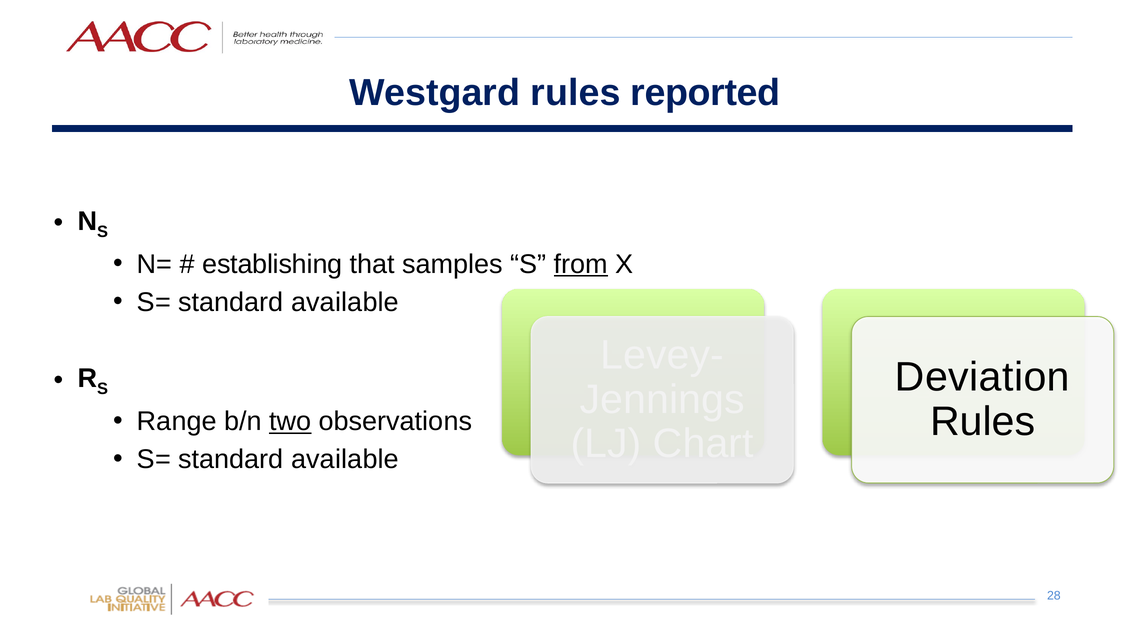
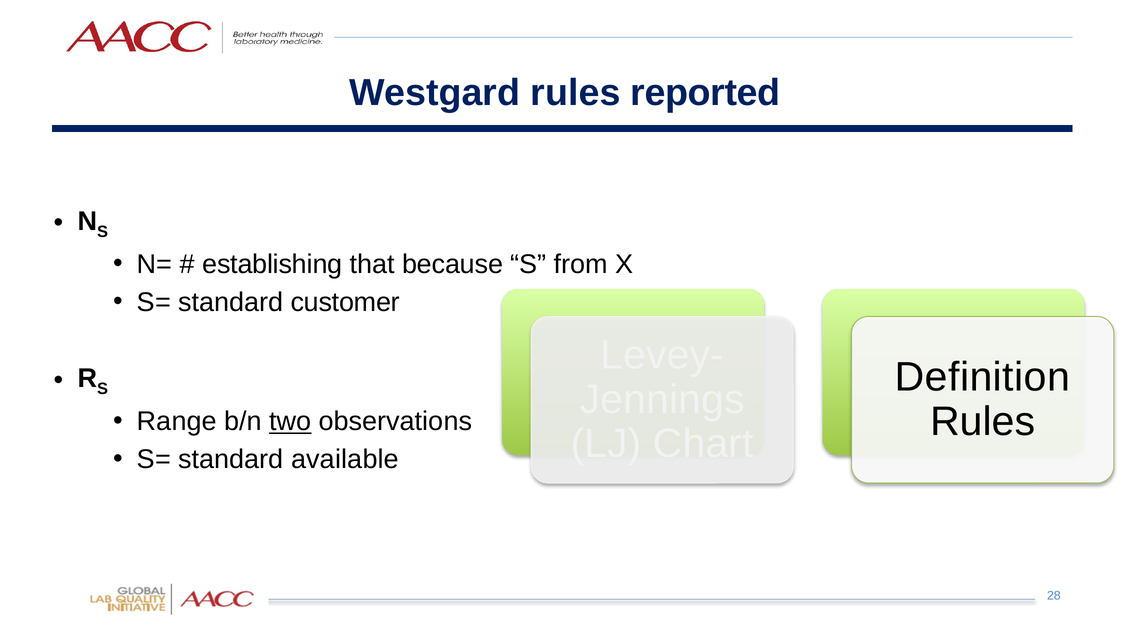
samples: samples -> because
from underline: present -> none
available at (345, 302): available -> customer
Deviation: Deviation -> Definition
